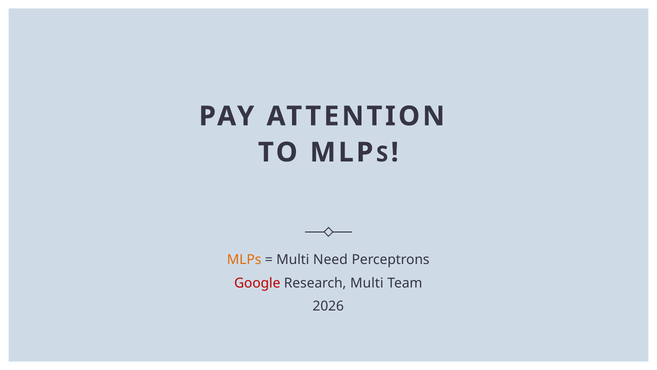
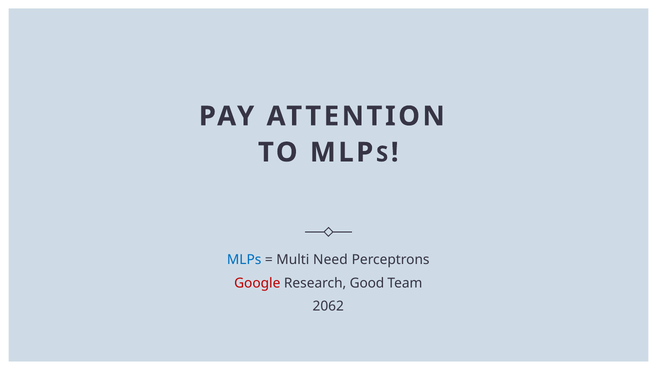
MLPs colour: orange -> blue
Research Multi: Multi -> Good
2026: 2026 -> 2062
